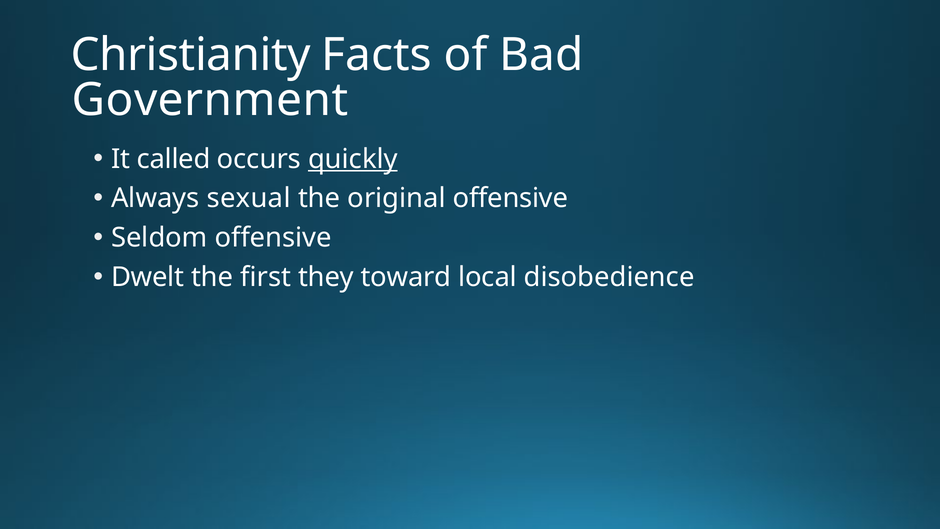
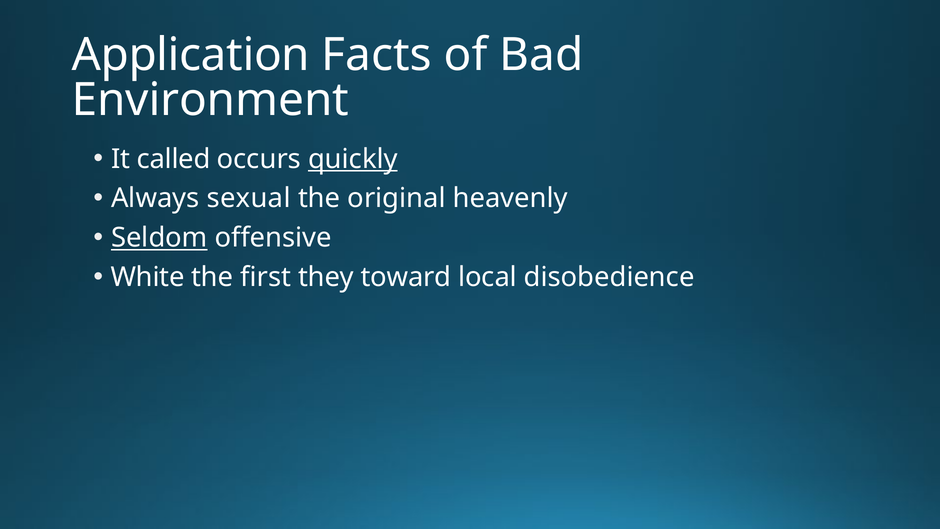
Christianity: Christianity -> Application
Government: Government -> Environment
original offensive: offensive -> heavenly
Seldom underline: none -> present
Dwelt: Dwelt -> White
